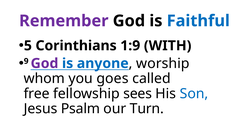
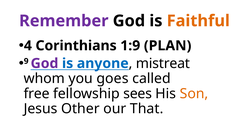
Faithful colour: blue -> orange
5: 5 -> 4
WITH: WITH -> PLAN
worship: worship -> mistreat
Son colour: blue -> orange
Psalm: Psalm -> Other
Turn: Turn -> That
